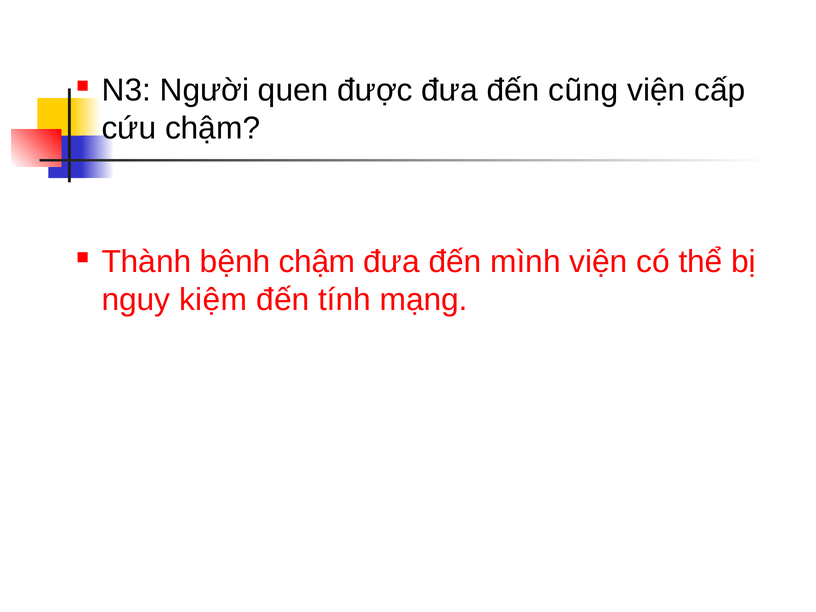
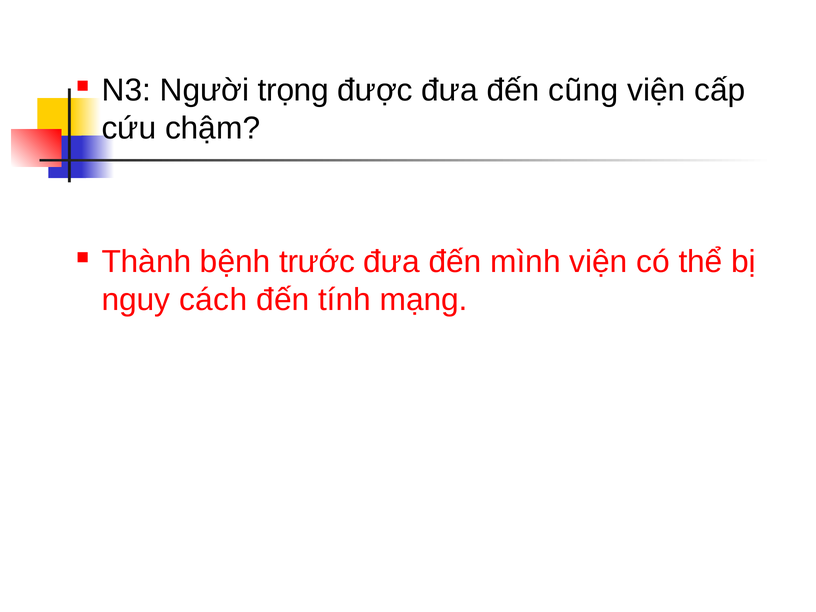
quen: quen -> trọng
bệnh chậm: chậm -> trước
kiệm: kiệm -> cách
